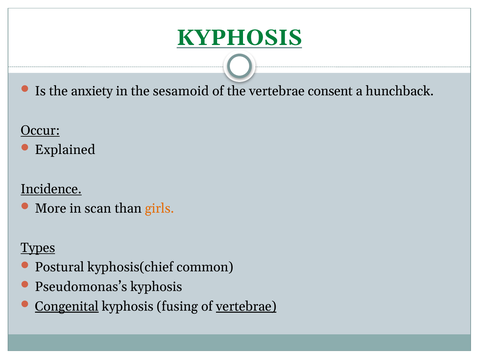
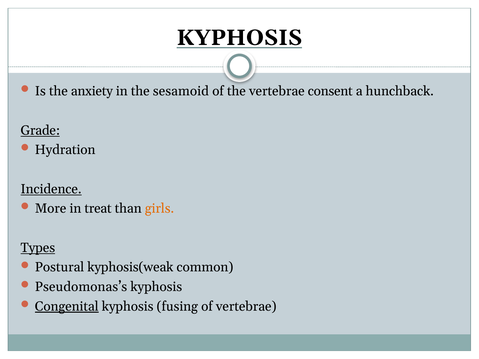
KYPHOSIS at (239, 38) colour: green -> black
Occur: Occur -> Grade
Explained: Explained -> Hydration
scan: scan -> treat
kyphosis(chief: kyphosis(chief -> kyphosis(weak
vertebrae at (246, 307) underline: present -> none
